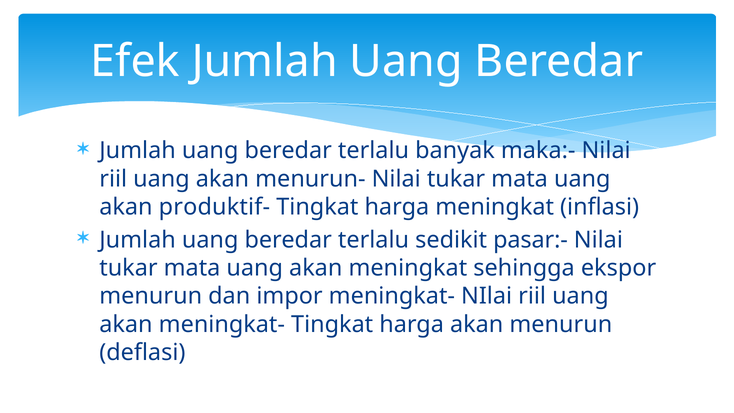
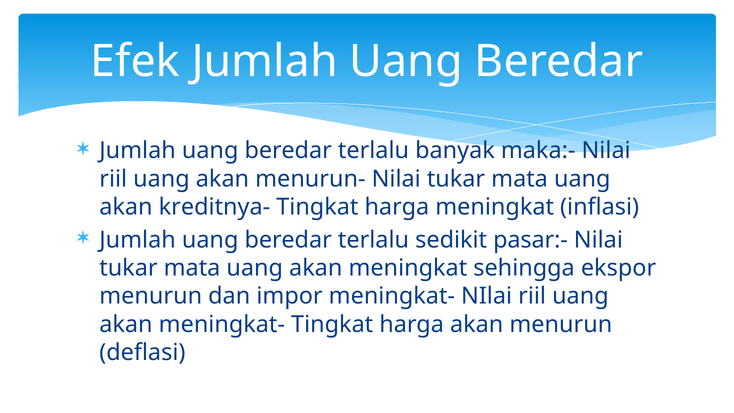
produktif-: produktif- -> kreditnya-
